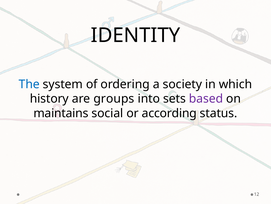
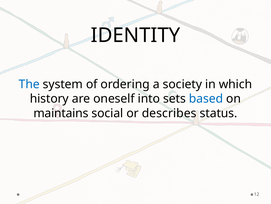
groups: groups -> oneself
based colour: purple -> blue
according: according -> describes
